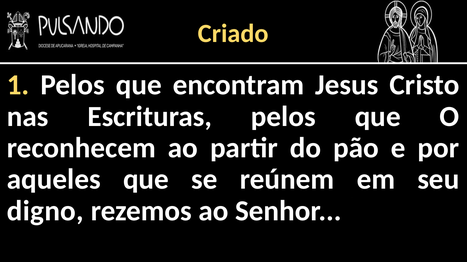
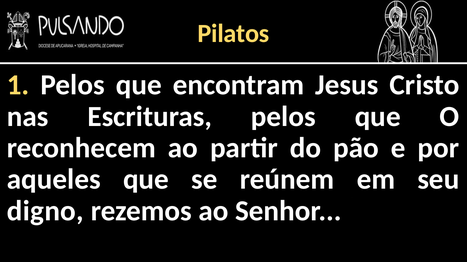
Criado: Criado -> Pilatos
